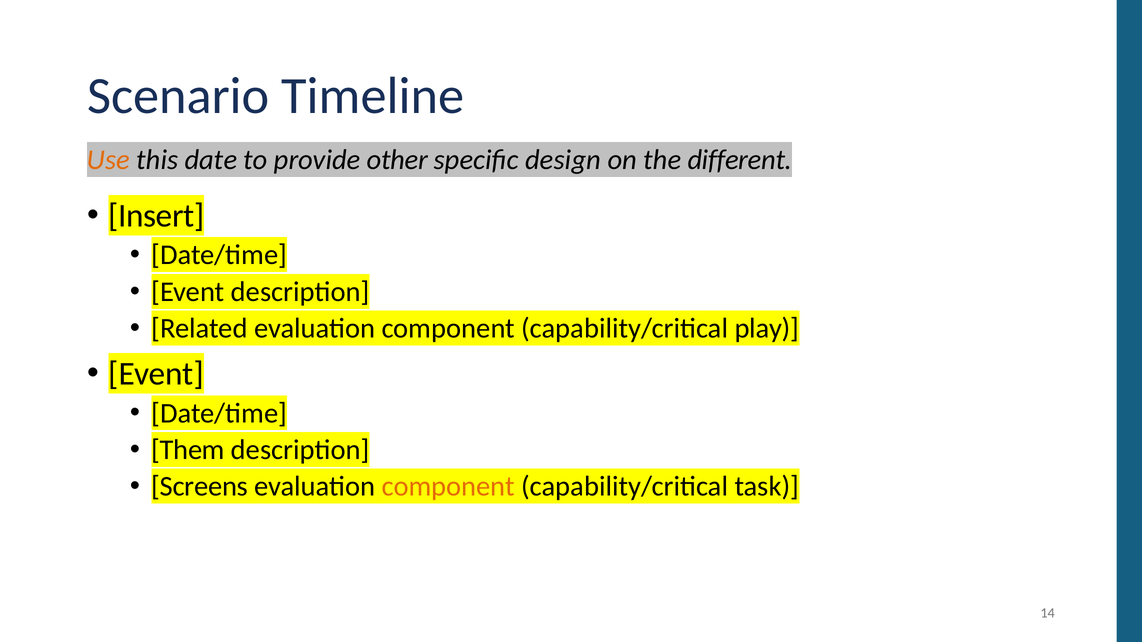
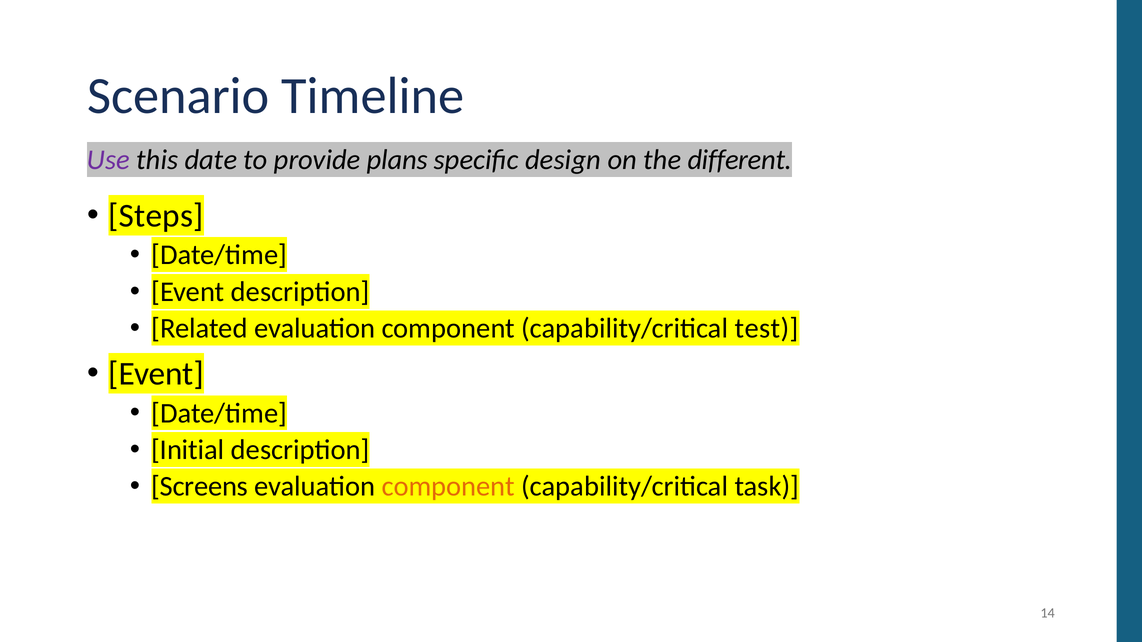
Use colour: orange -> purple
other: other -> plans
Insert: Insert -> Steps
play: play -> test
Them: Them -> Initial
